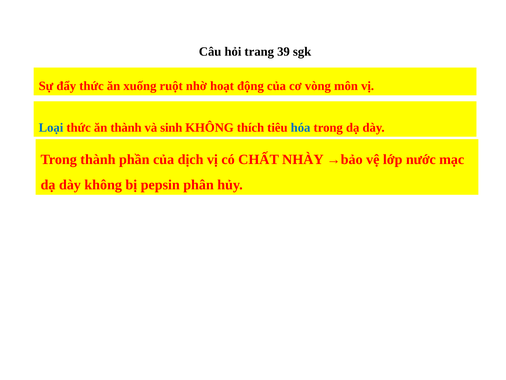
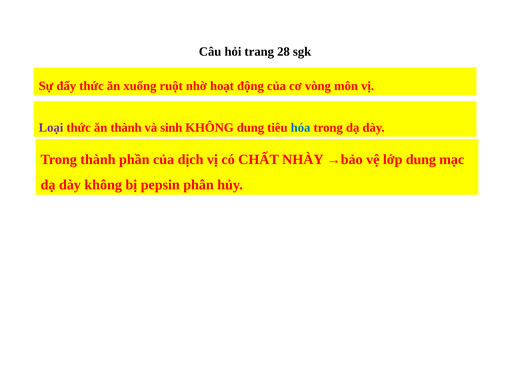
39: 39 -> 28
Loại at (51, 127) colour: blue -> purple
KHÔNG thích: thích -> dung
lớp nước: nước -> dung
